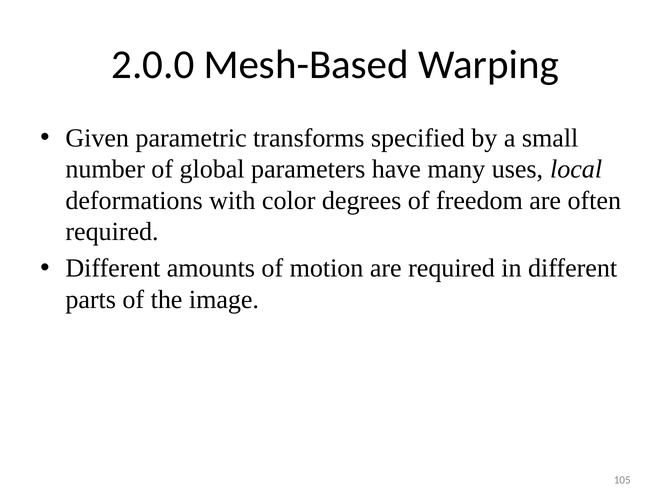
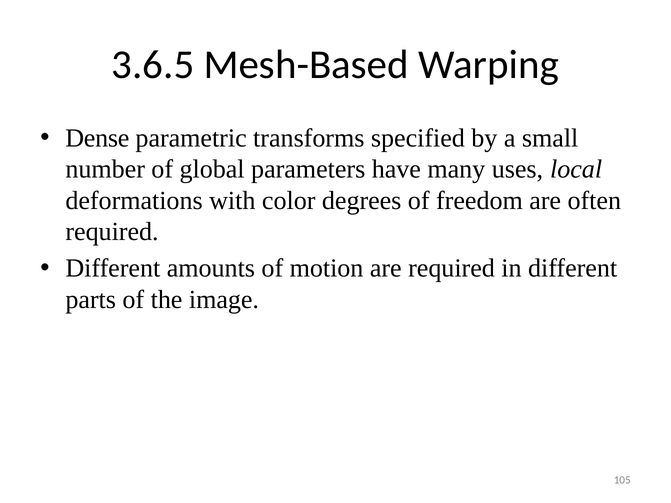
2.0.0: 2.0.0 -> 3.6.5
Given: Given -> Dense
